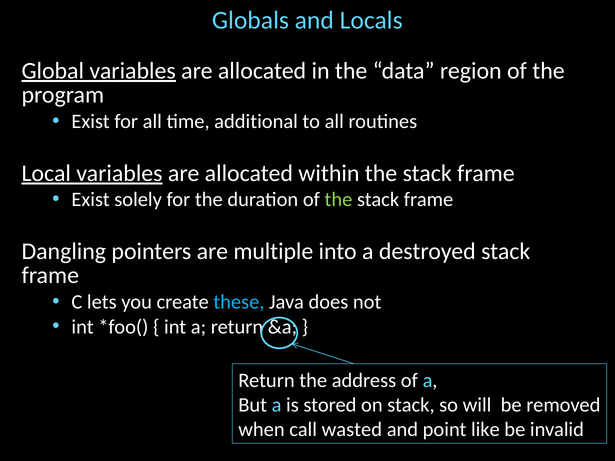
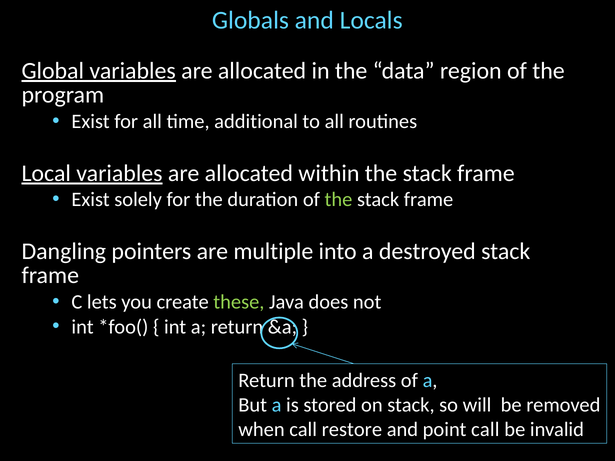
these colour: light blue -> light green
wasted: wasted -> restore
point like: like -> call
